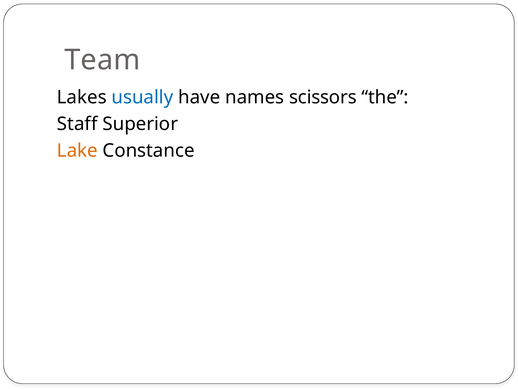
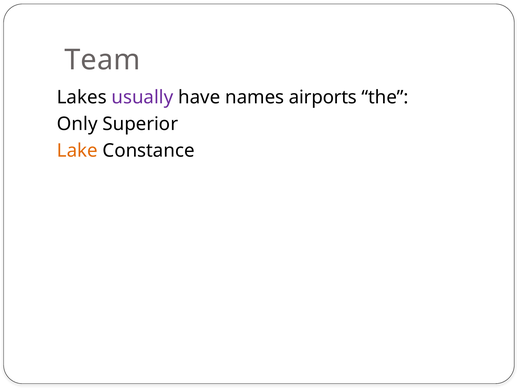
usually colour: blue -> purple
scissors: scissors -> airports
Staff: Staff -> Only
